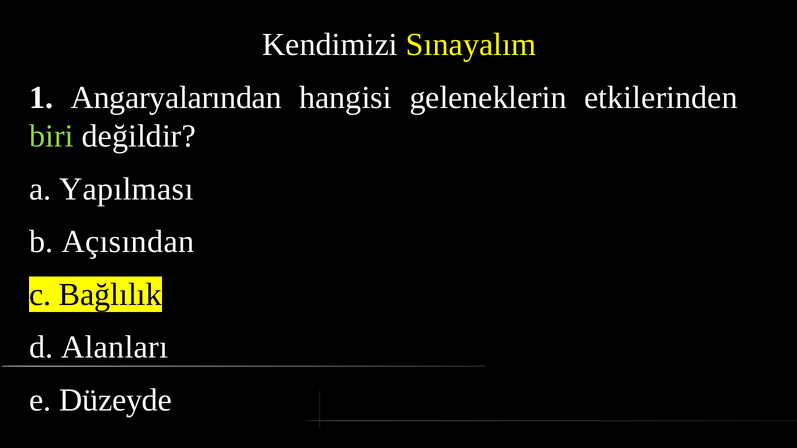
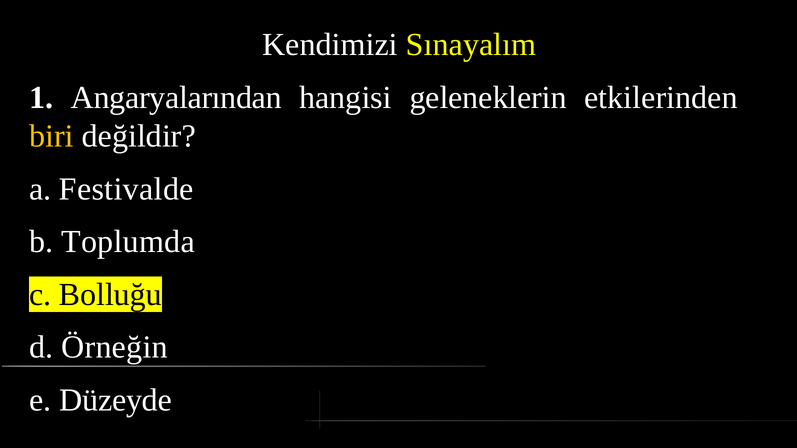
biri colour: light green -> yellow
Yapılması: Yapılması -> Festivalde
Açısından: Açısından -> Toplumda
Bağlılık: Bağlılık -> Bolluğu
Alanları: Alanları -> Örneğin
